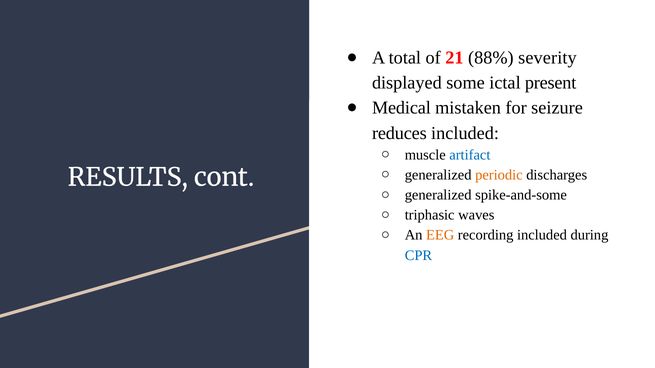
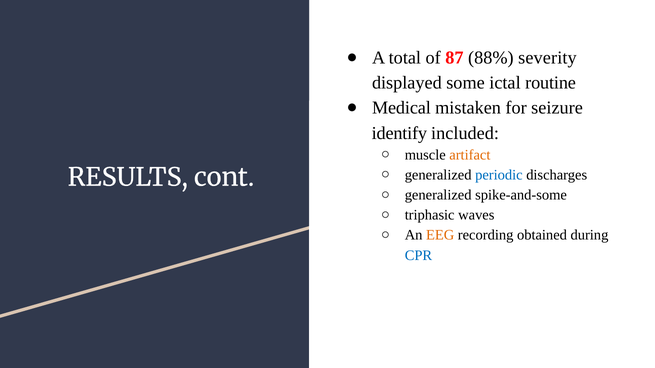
21: 21 -> 87
present: present -> routine
reduces: reduces -> identify
artifact colour: blue -> orange
periodic colour: orange -> blue
recording included: included -> obtained
